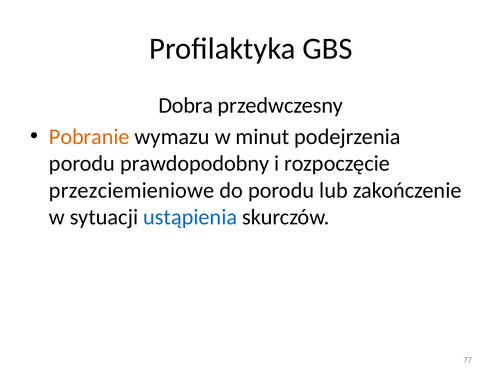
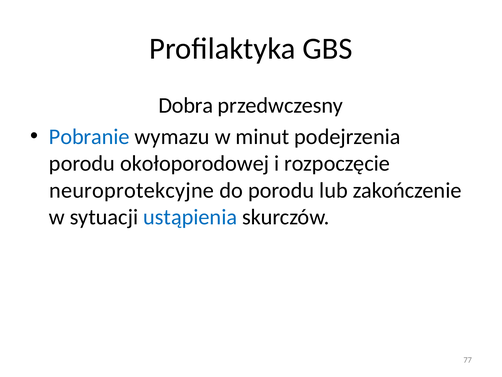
Pobranie colour: orange -> blue
prawdopodobny: prawdopodobny -> okołoporodowej
przezciemieniowe: przezciemieniowe -> neuroprotekcyjne
